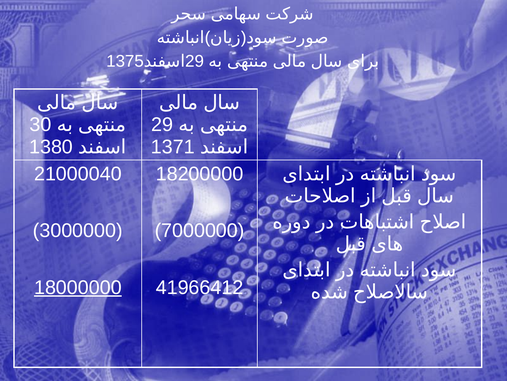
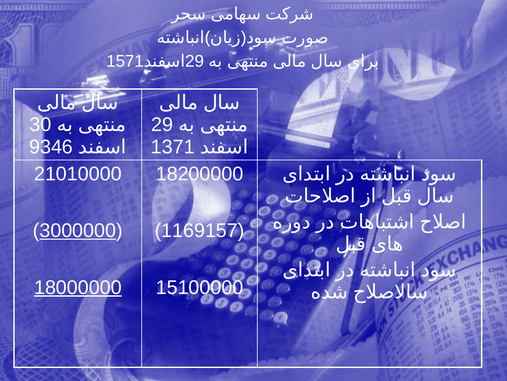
1375: 1375 -> 1571
1380: 1380 -> 9346
21000040: 21000040 -> 21010000
3000000 underline: none -> present
7000000: 7000000 -> 1169157
41966412: 41966412 -> 15100000
